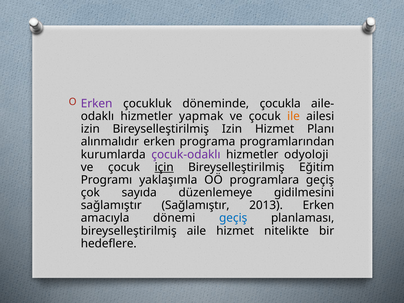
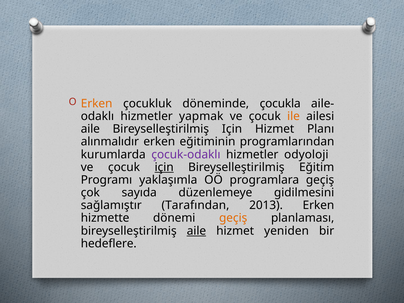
Erken at (97, 104) colour: purple -> orange
izin at (90, 129): izin -> aile
Bireyselleştirilmiş Izin: Izin -> Için
programa: programa -> eğitiminin
sağlamıştır Sağlamıştır: Sağlamıştır -> Tarafından
amacıyla: amacıyla -> hizmette
geçiş at (233, 218) colour: blue -> orange
aile at (196, 231) underline: none -> present
nitelikte: nitelikte -> yeniden
